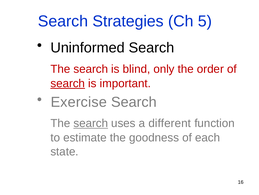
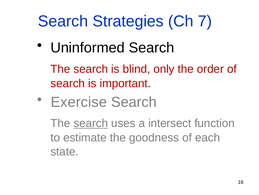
5: 5 -> 7
search at (68, 83) underline: present -> none
different: different -> intersect
